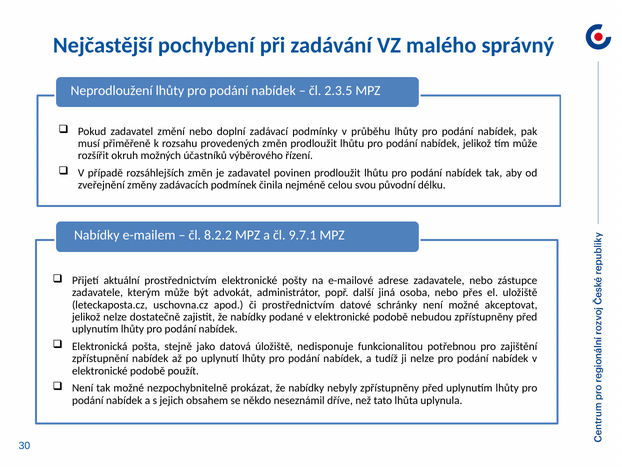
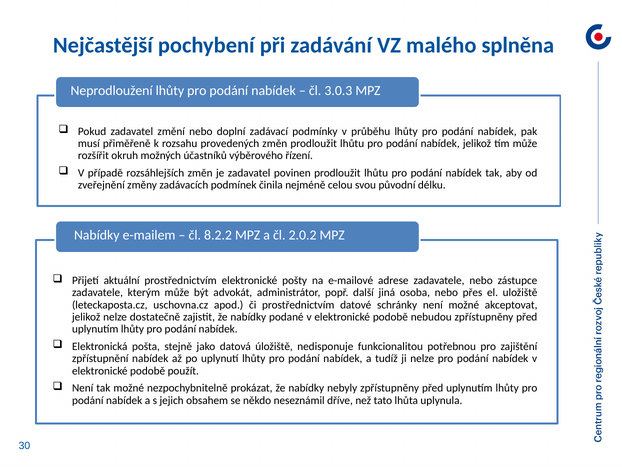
správný: správný -> splněna
2.3.5: 2.3.5 -> 3.0.3
9.7.1: 9.7.1 -> 2.0.2
